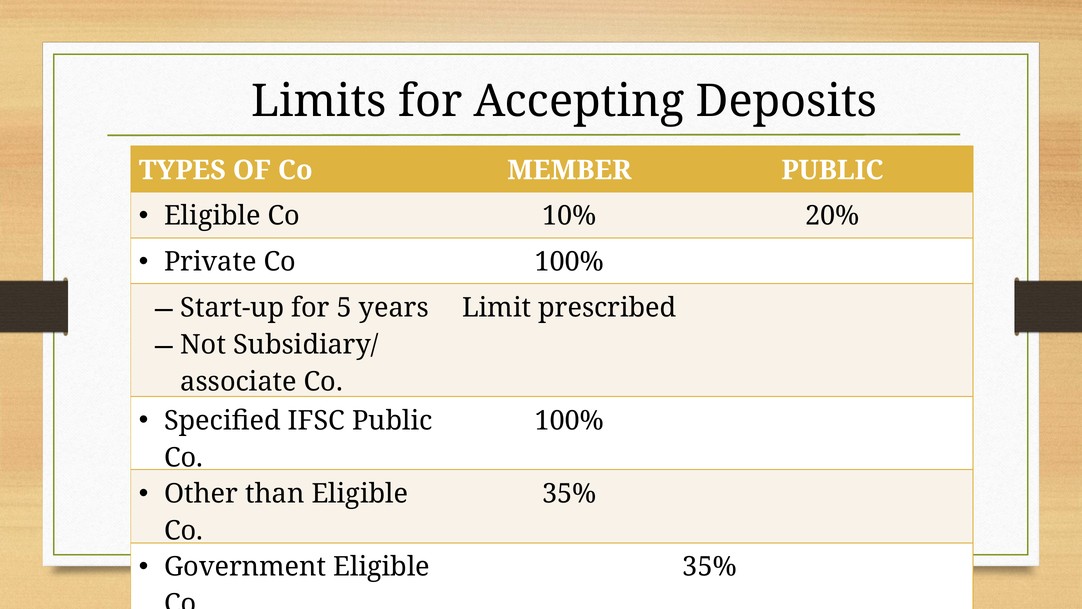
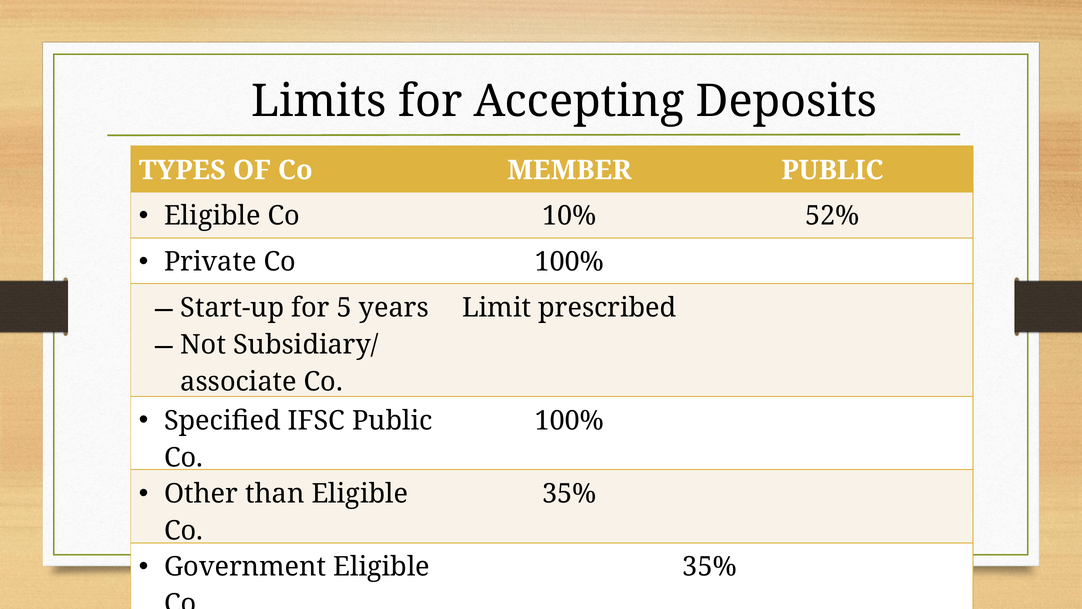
20%: 20% -> 52%
